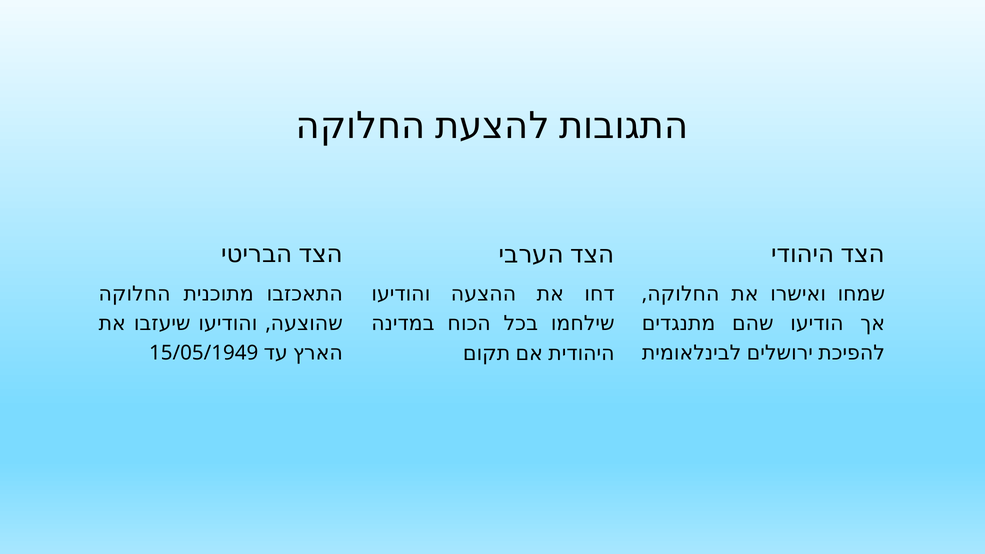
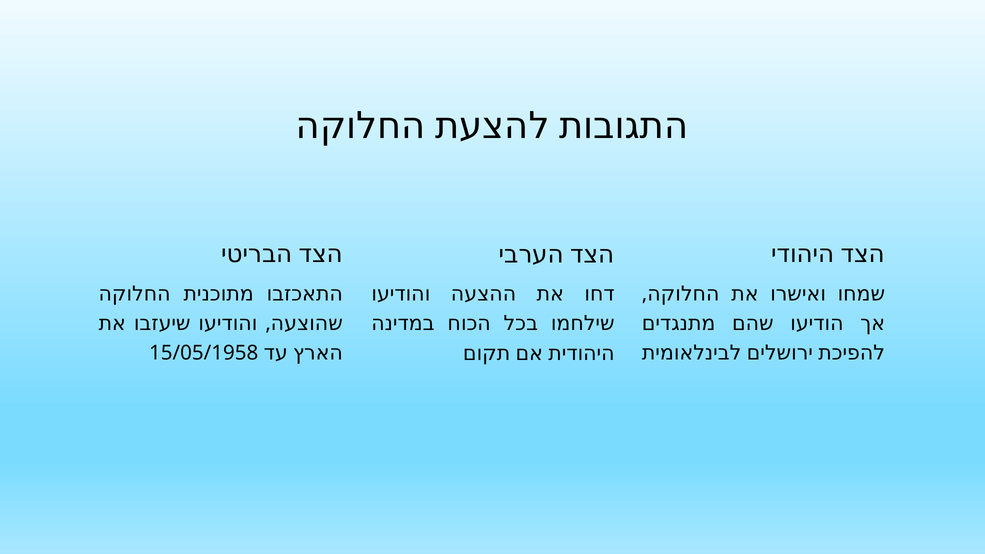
15/05/1949: 15/05/1949 -> 15/05/1958
